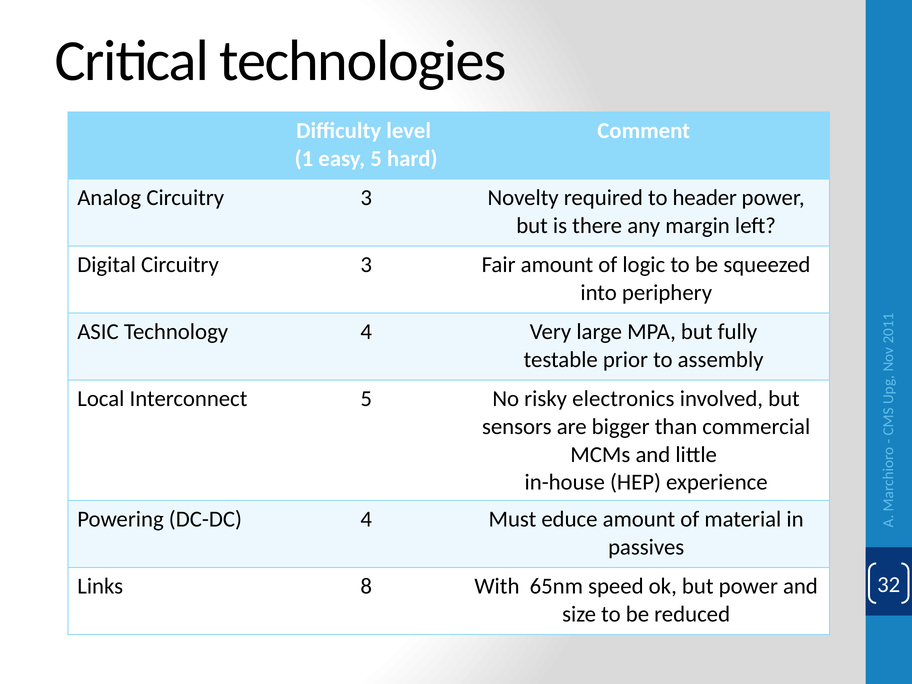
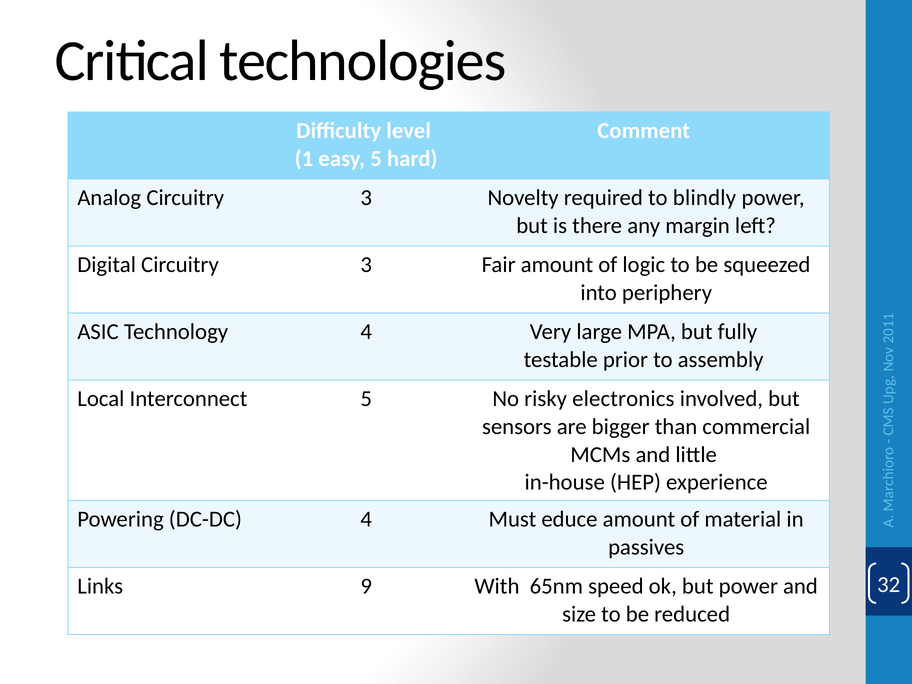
header: header -> blindly
8: 8 -> 9
